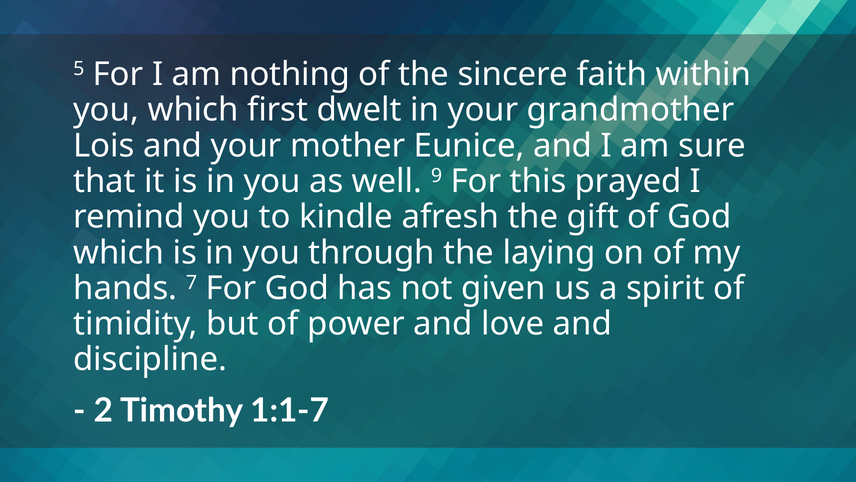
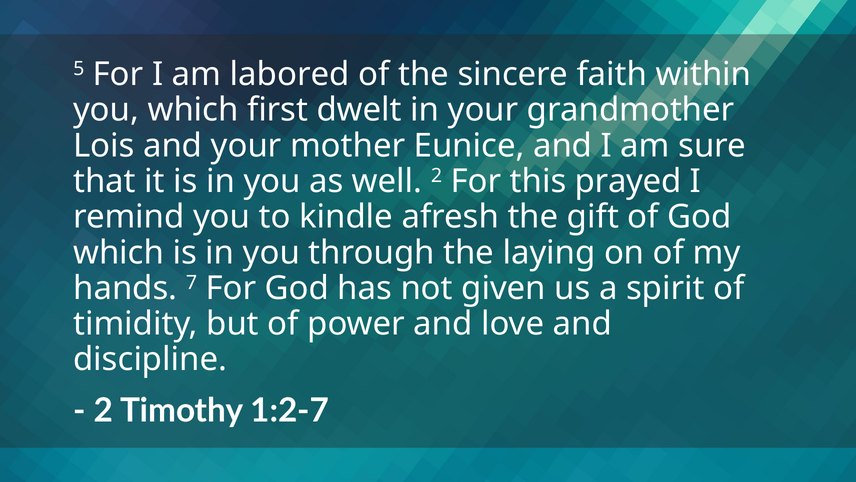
nothing: nothing -> labored
well 9: 9 -> 2
1:1-7: 1:1-7 -> 1:2-7
